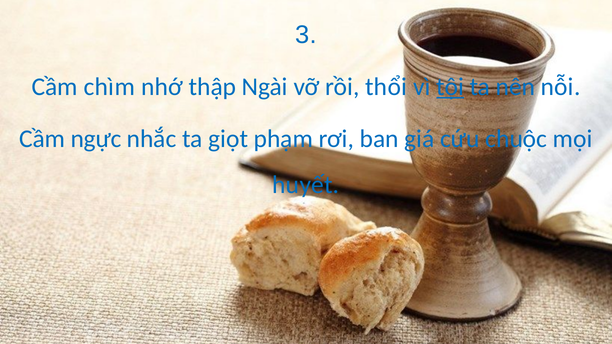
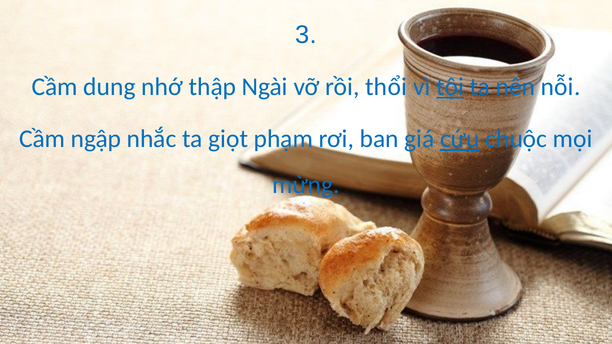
chìm: chìm -> dung
ngực: ngực -> ngập
cứu underline: none -> present
huyết: huyết -> mừng
